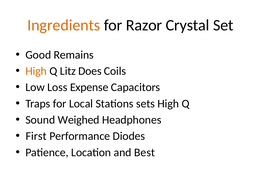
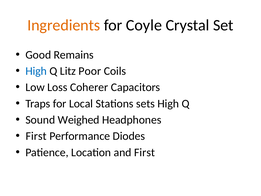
Razor: Razor -> Coyle
High at (36, 71) colour: orange -> blue
Does: Does -> Poor
Expense: Expense -> Coherer
and Best: Best -> First
